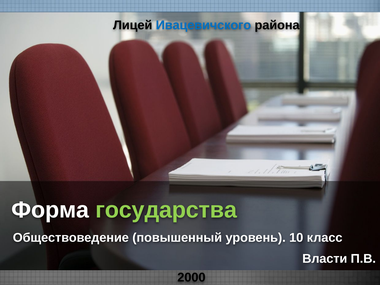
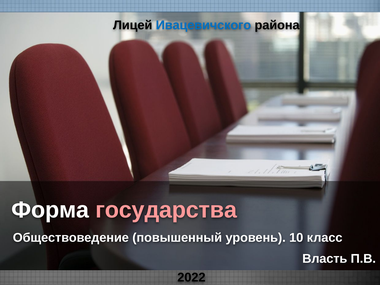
государства colour: light green -> pink
Власти: Власти -> Власть
2000: 2000 -> 2022
